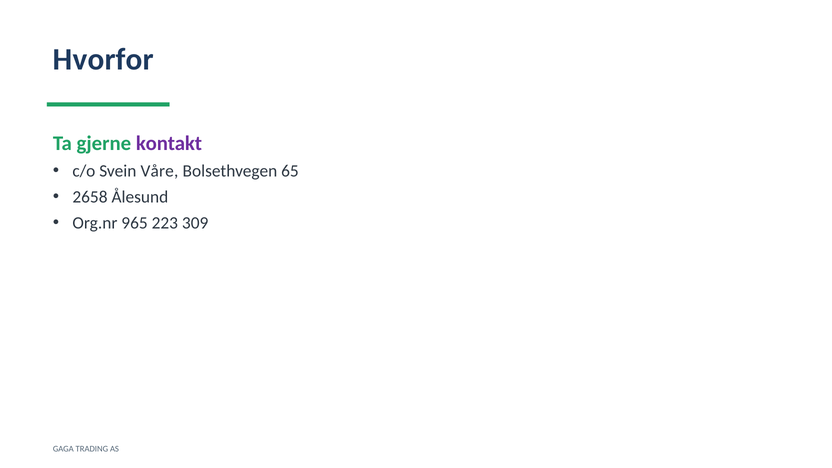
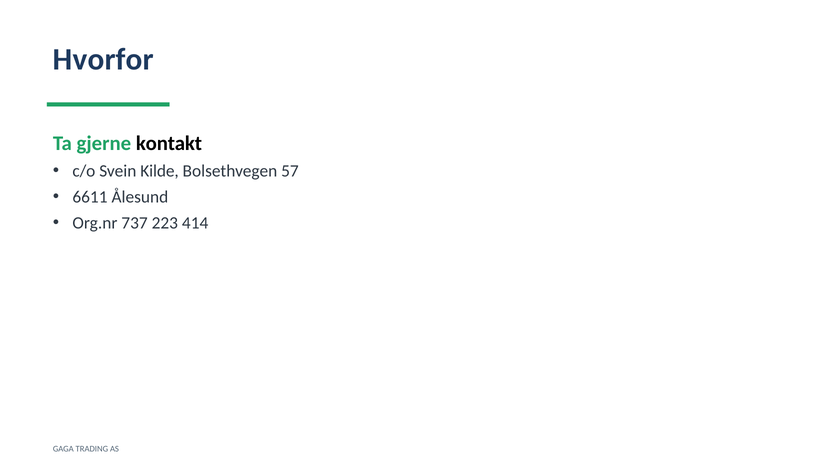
kontakt colour: purple -> black
Våre: Våre -> Kilde
65: 65 -> 57
2658: 2658 -> 6611
965: 965 -> 737
309: 309 -> 414
